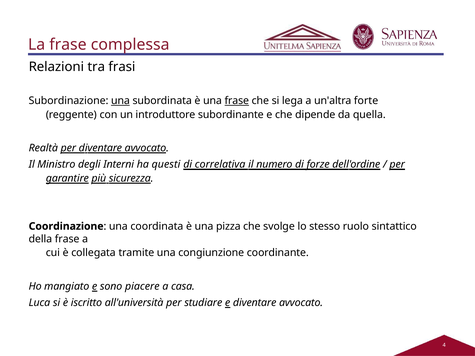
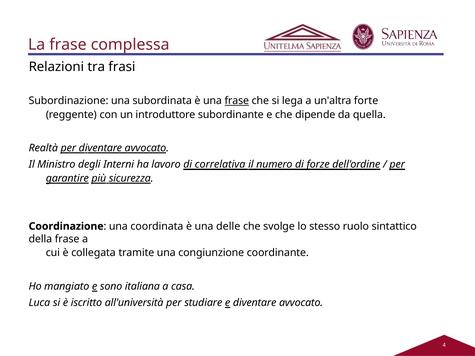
una at (120, 101) underline: present -> none
questi: questi -> lavoro
pizza: pizza -> delle
piacere: piacere -> italiana
